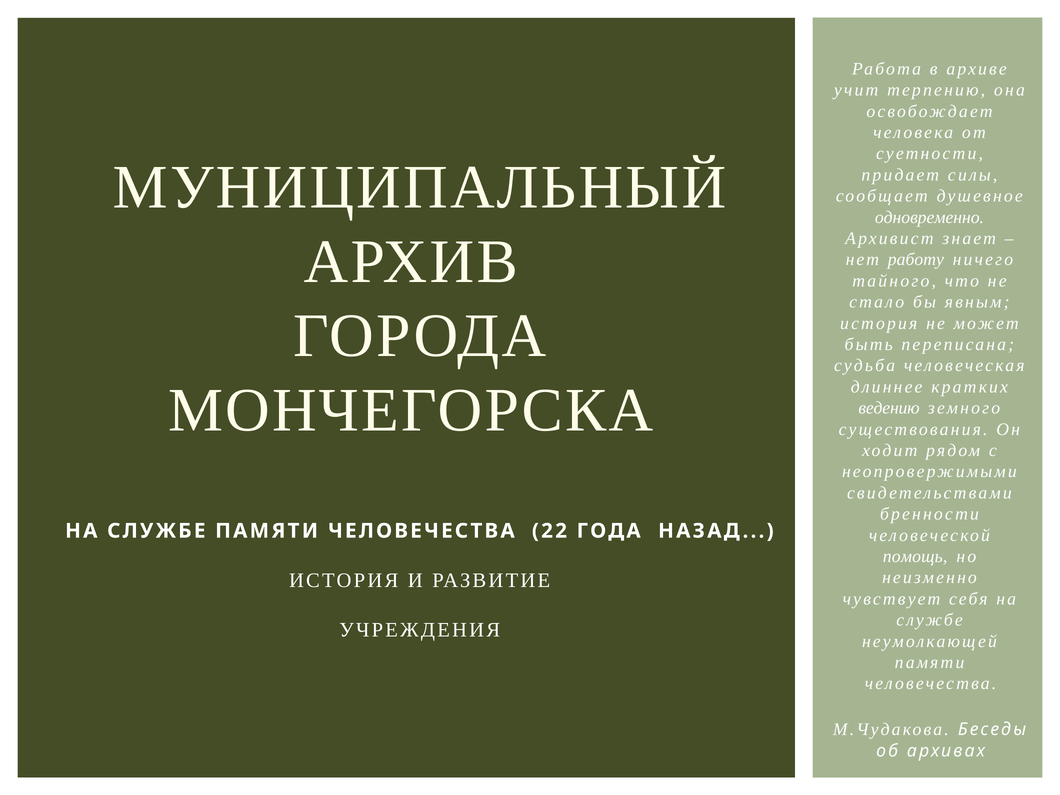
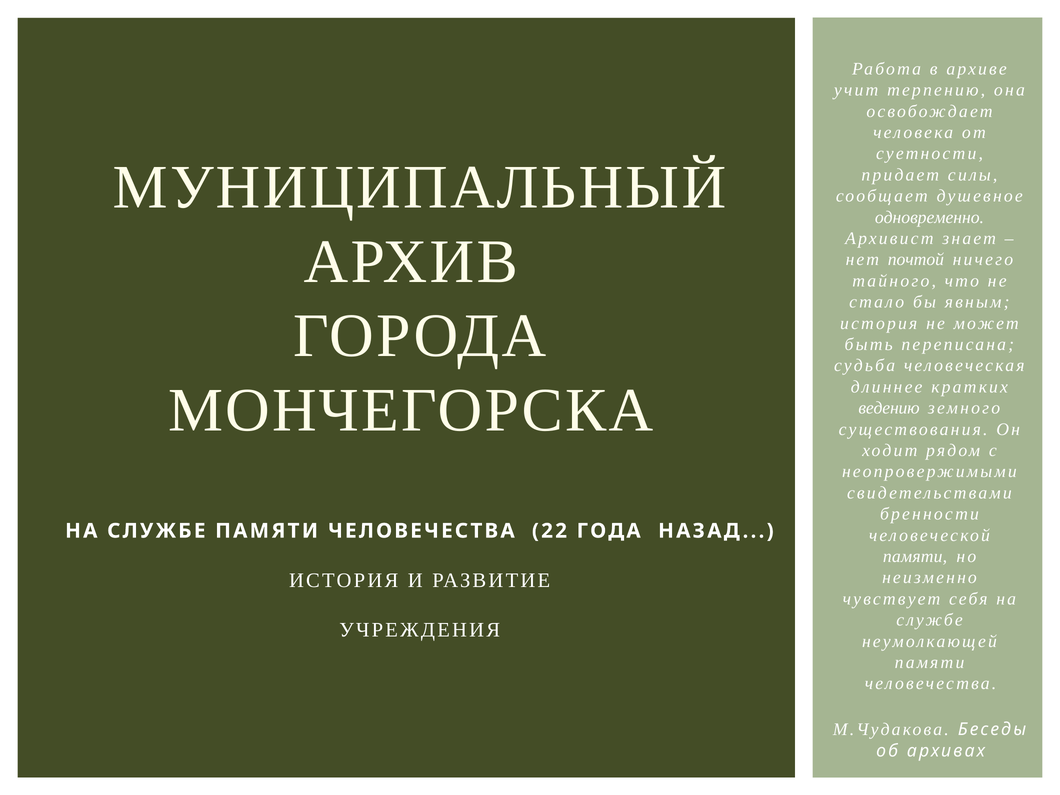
работу: работу -> почтой
помощь at (915, 556): помощь -> памяти
